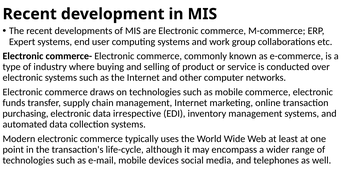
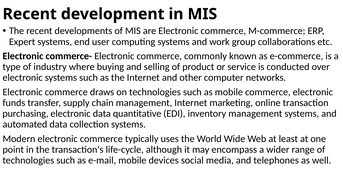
irrespective: irrespective -> quantitative
